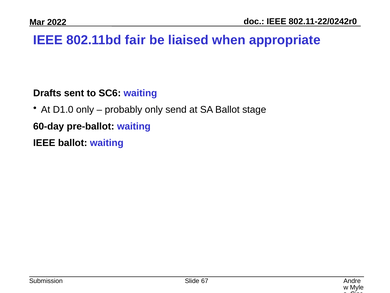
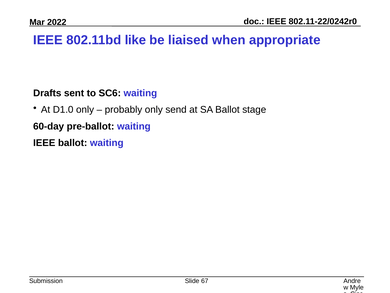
fair: fair -> like
